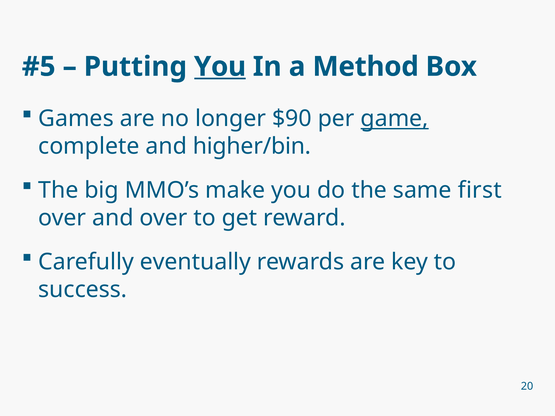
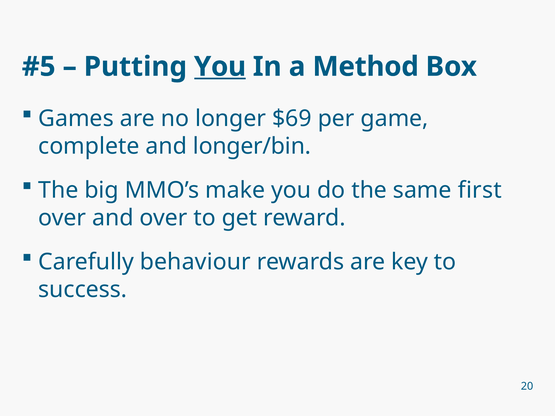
$90: $90 -> $69
game underline: present -> none
higher/bin: higher/bin -> longer/bin
eventually: eventually -> behaviour
